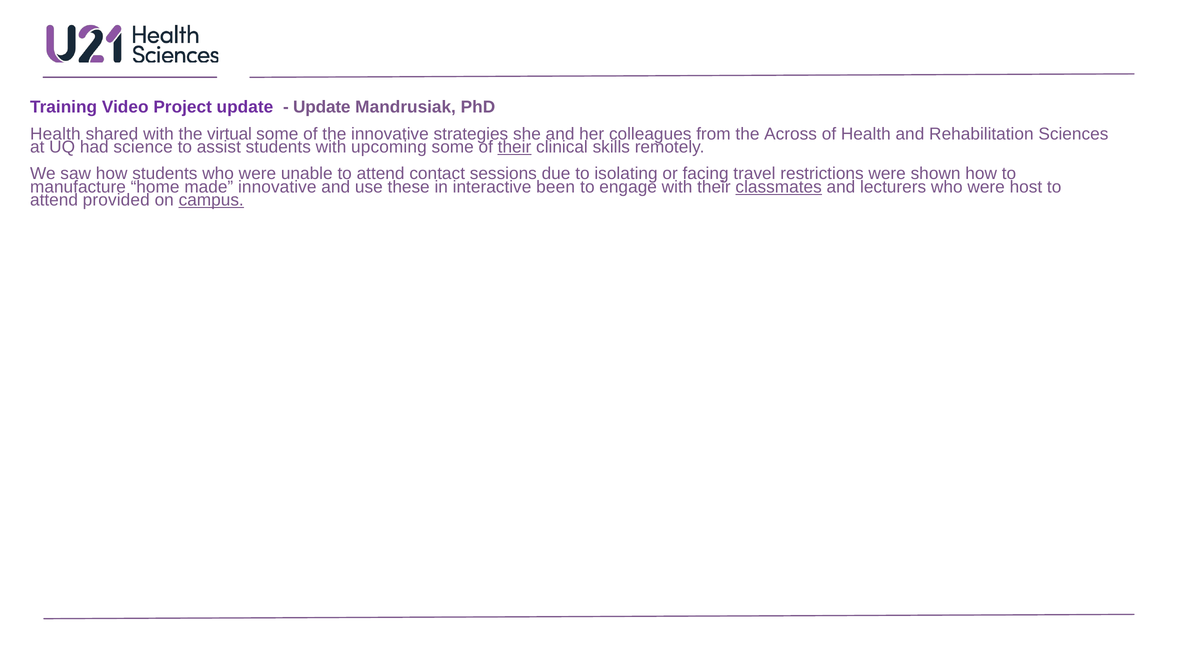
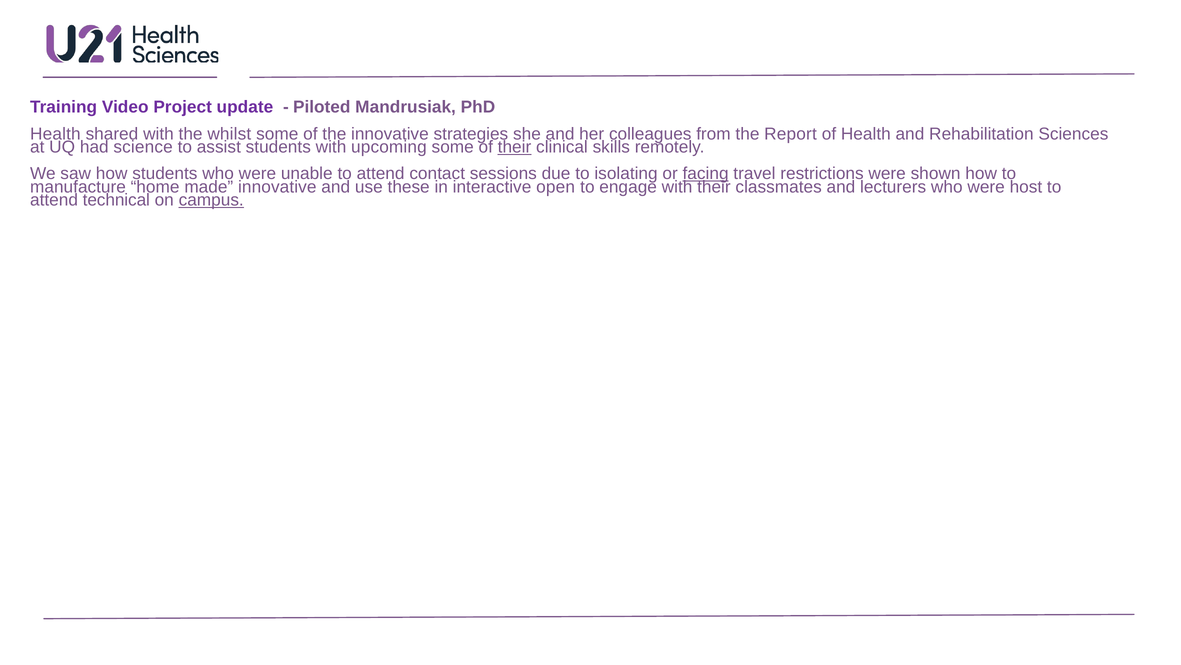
Update at (322, 107): Update -> Piloted
virtual: virtual -> whilst
Across: Across -> Report
facing underline: none -> present
been: been -> open
classmates underline: present -> none
provided: provided -> technical
